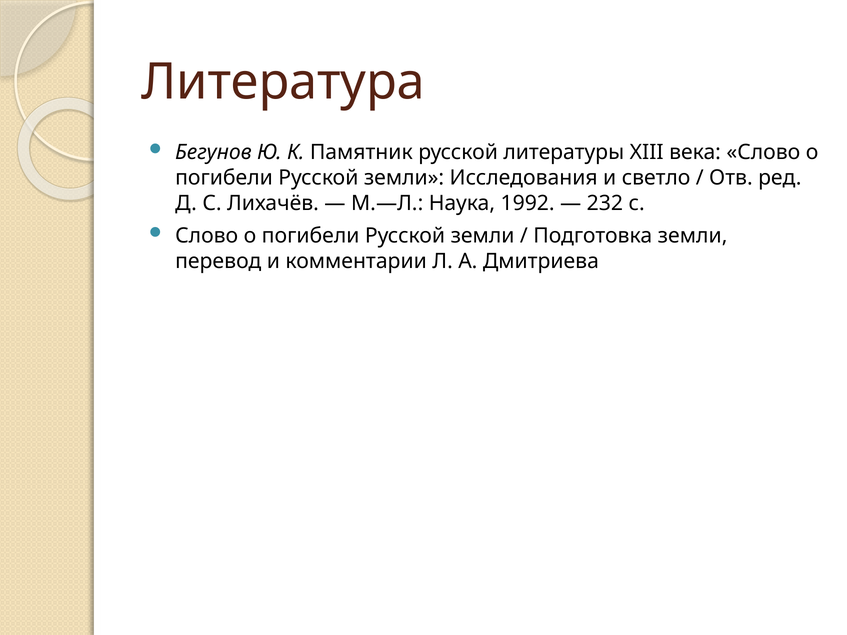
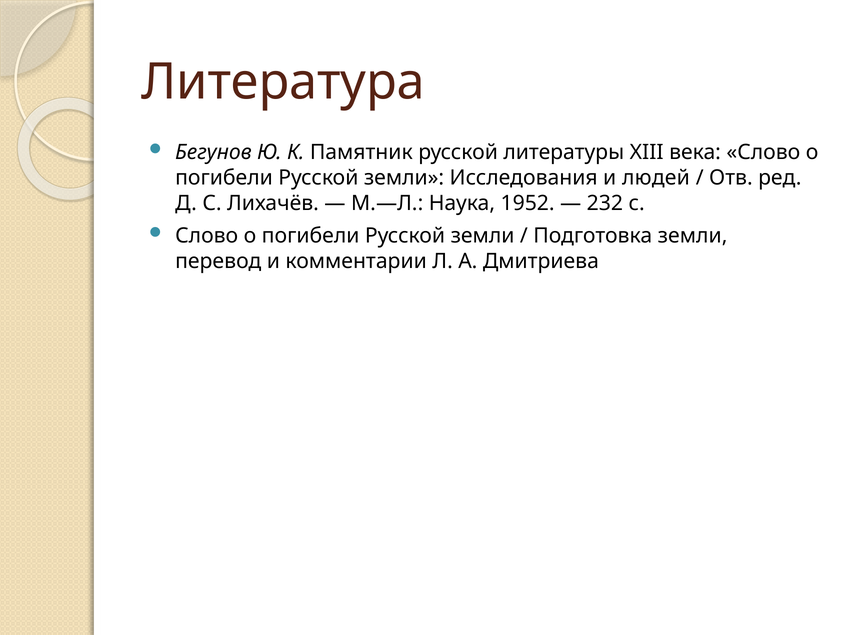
светло: светло -> людей
1992: 1992 -> 1952
